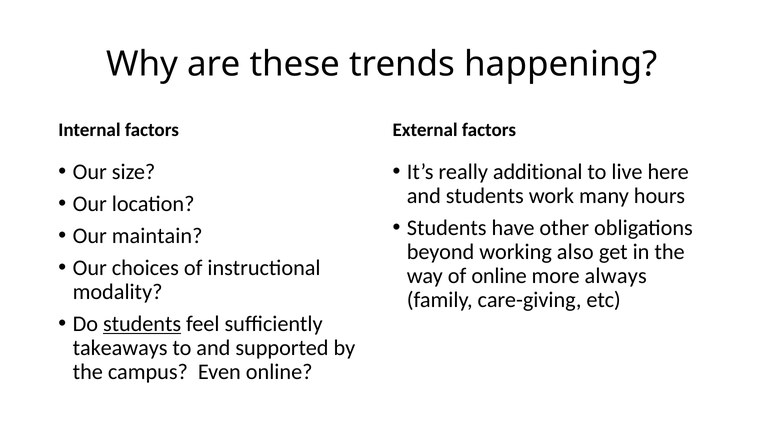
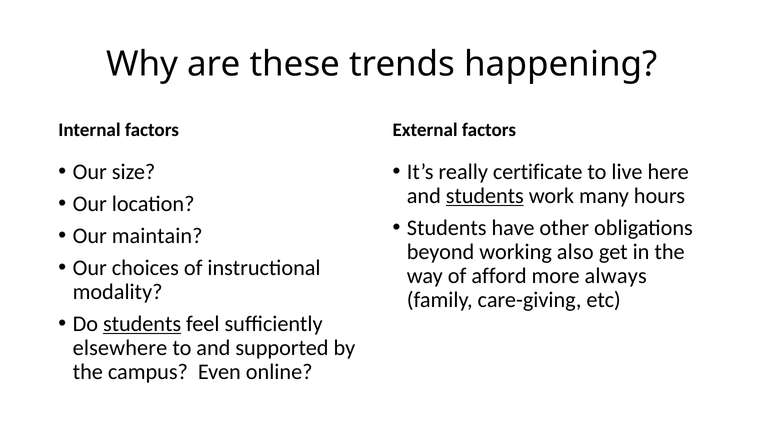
additional: additional -> certificate
students at (485, 196) underline: none -> present
of online: online -> afford
takeaways: takeaways -> elsewhere
